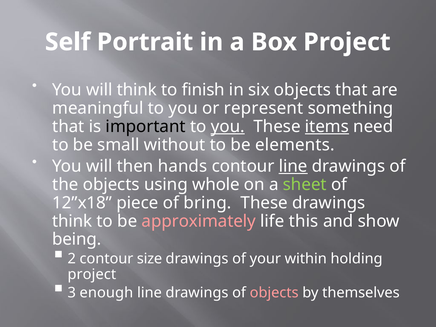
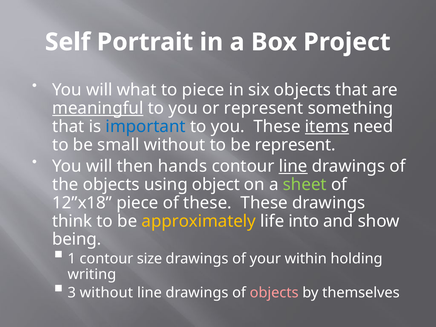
will think: think -> what
to finish: finish -> piece
meaningful underline: none -> present
important colour: black -> blue
you at (228, 126) underline: present -> none
be elements: elements -> represent
whole: whole -> object
of bring: bring -> these
approximately colour: pink -> yellow
this: this -> into
2: 2 -> 1
project at (92, 274): project -> writing
3 enough: enough -> without
